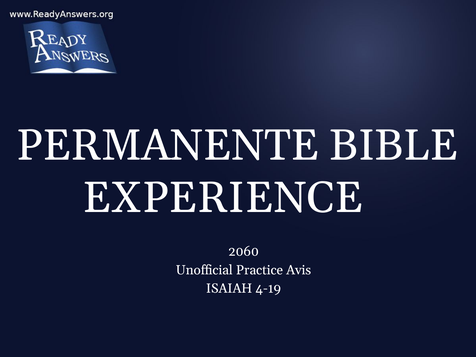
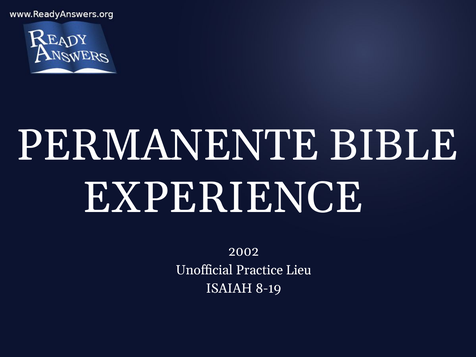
2060: 2060 -> 2002
Avis: Avis -> Lieu
4-19: 4-19 -> 8-19
